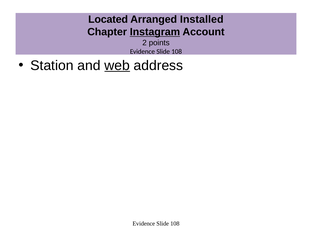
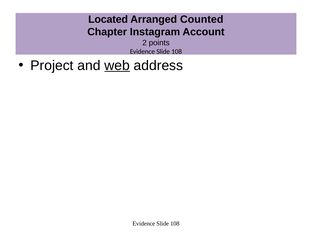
Installed: Installed -> Counted
Instagram underline: present -> none
Station: Station -> Project
